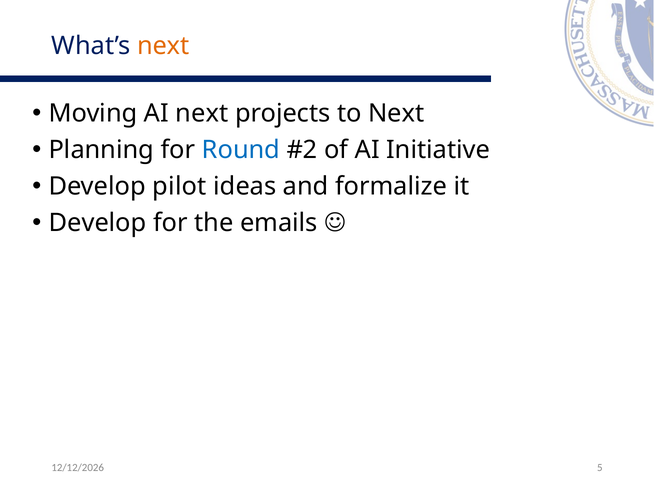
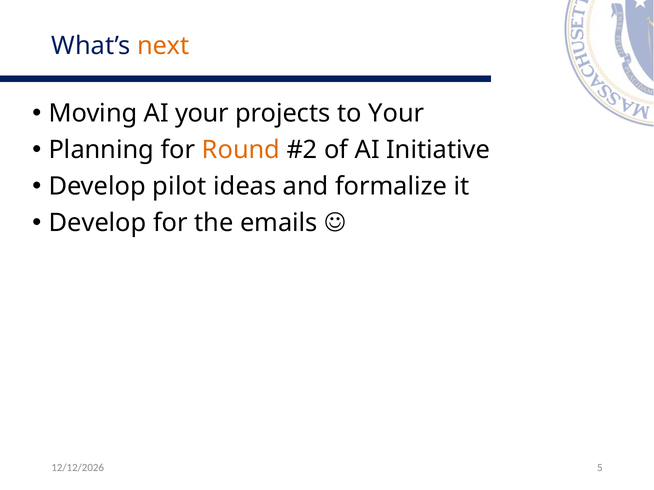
AI next: next -> your
to Next: Next -> Your
Round colour: blue -> orange
